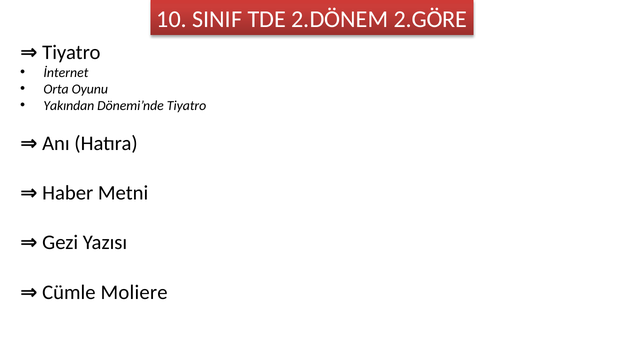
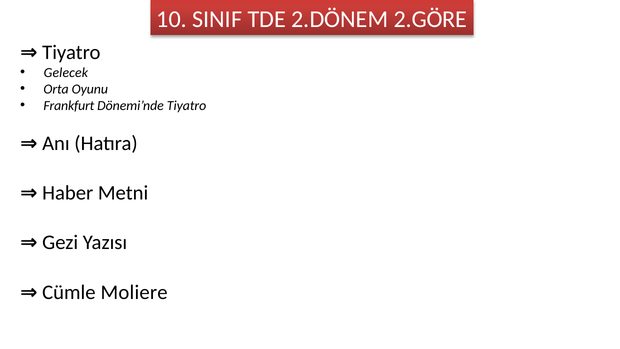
İnternet: İnternet -> Gelecek
Yakından: Yakından -> Frankfurt
